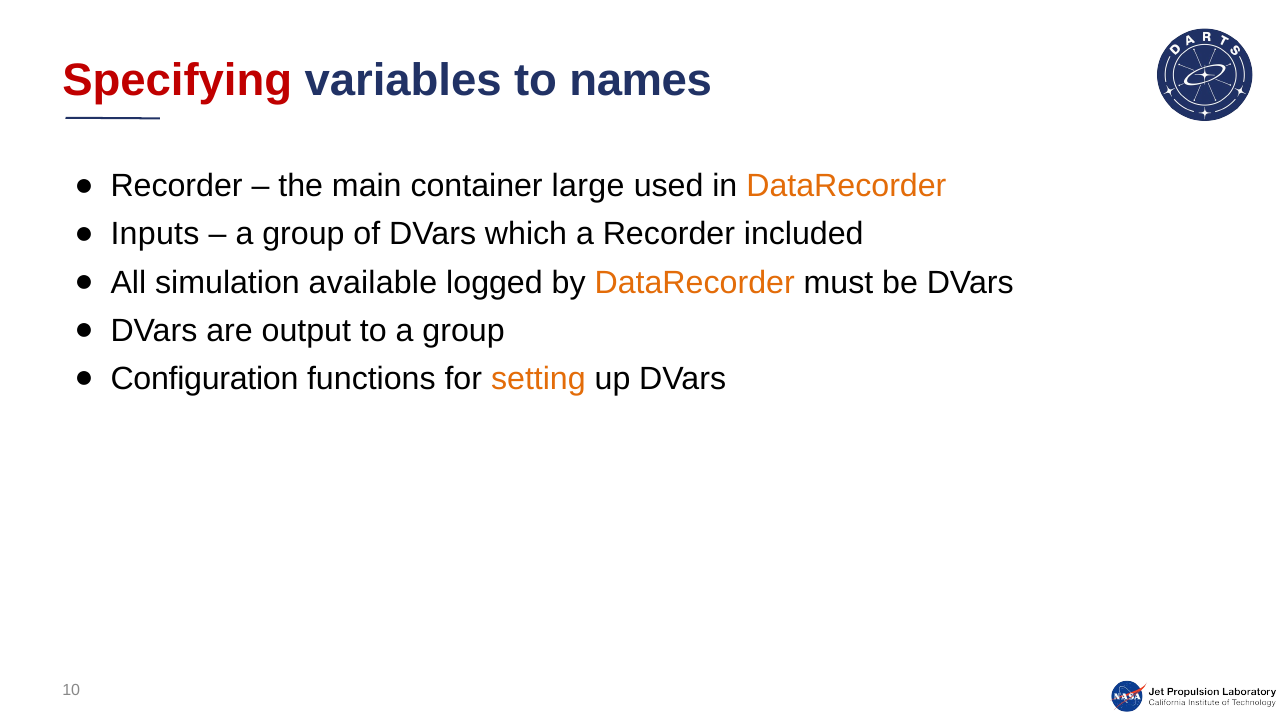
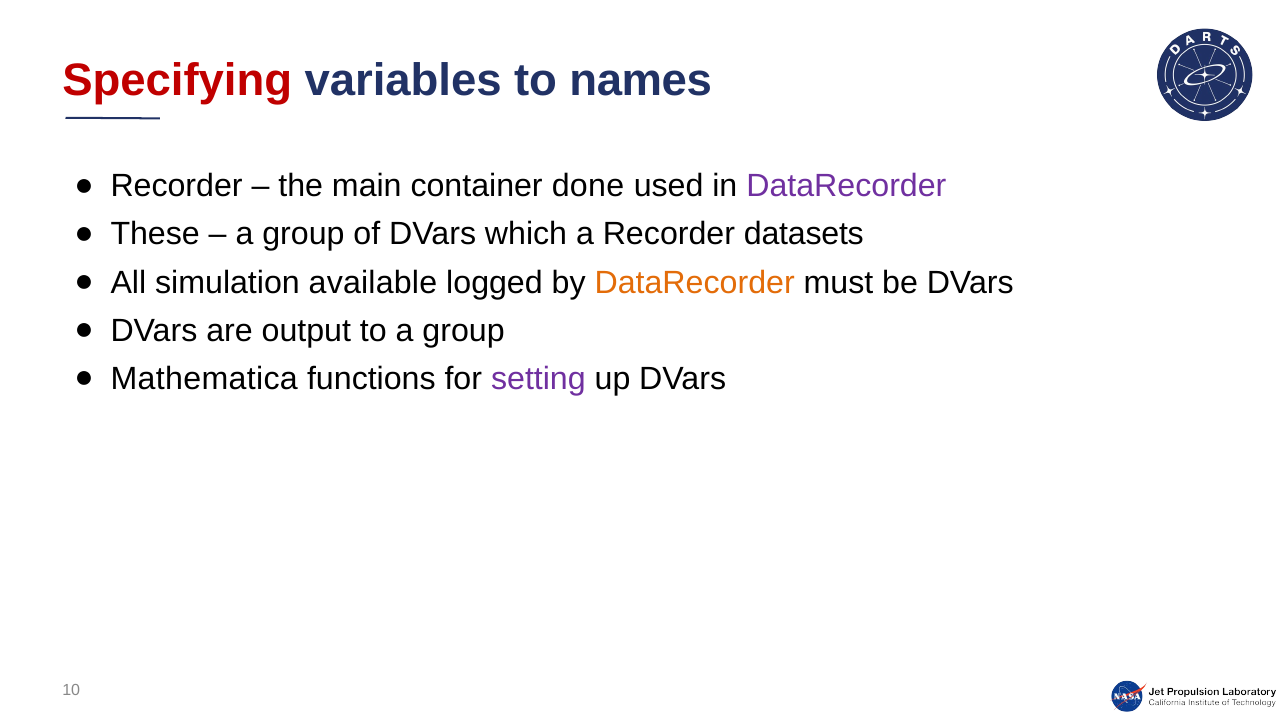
large: large -> done
DataRecorder at (846, 186) colour: orange -> purple
Inputs: Inputs -> These
included: included -> datasets
Configuration: Configuration -> Mathematica
setting colour: orange -> purple
